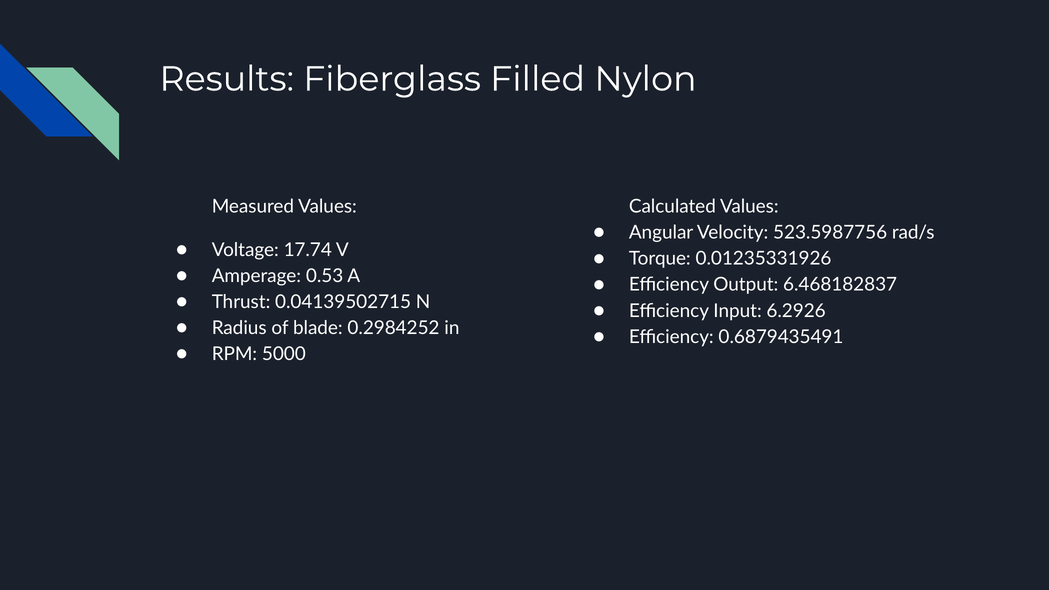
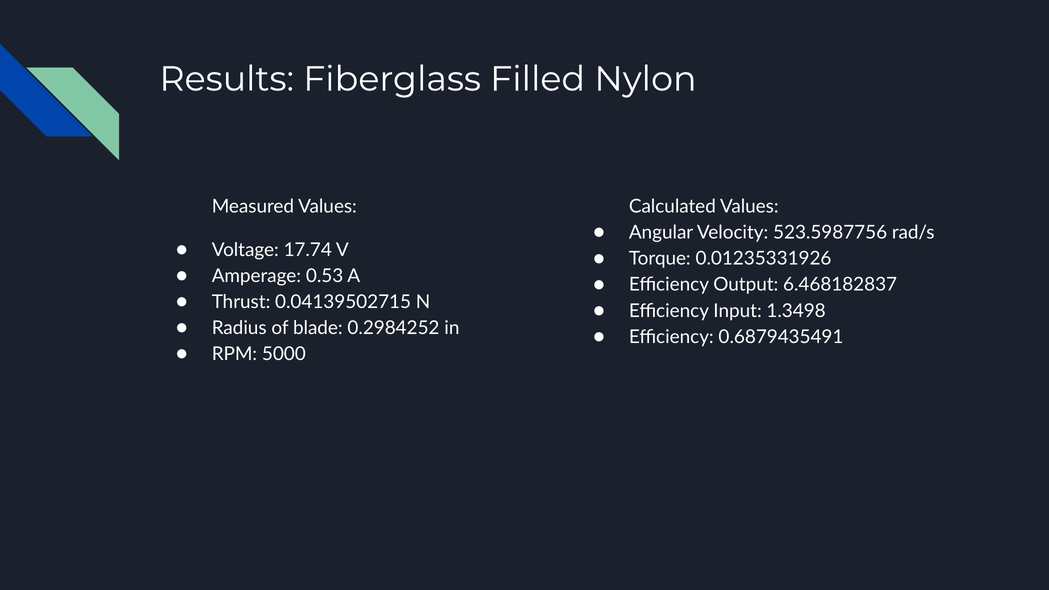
6.2926: 6.2926 -> 1.3498
